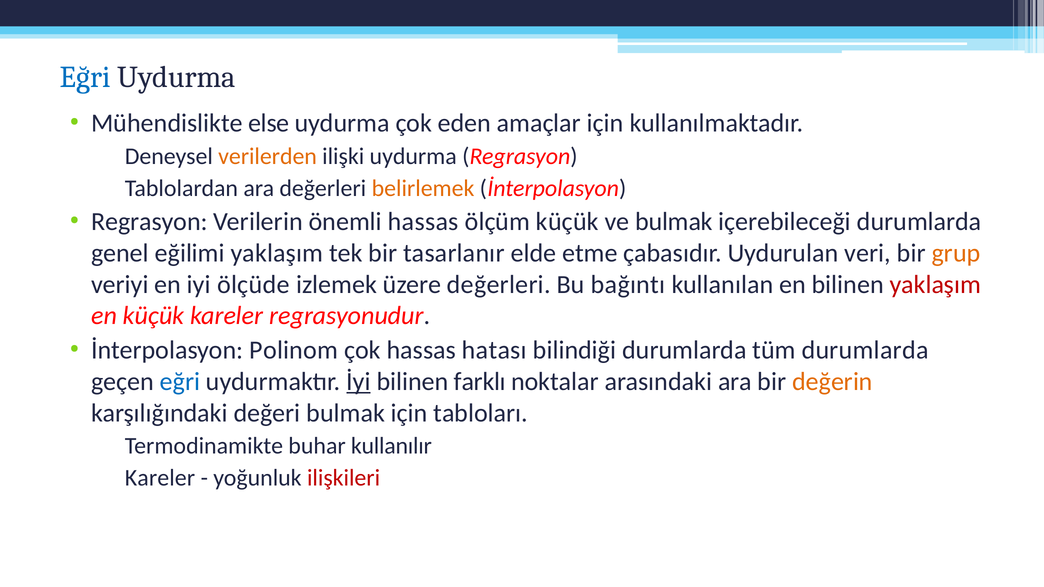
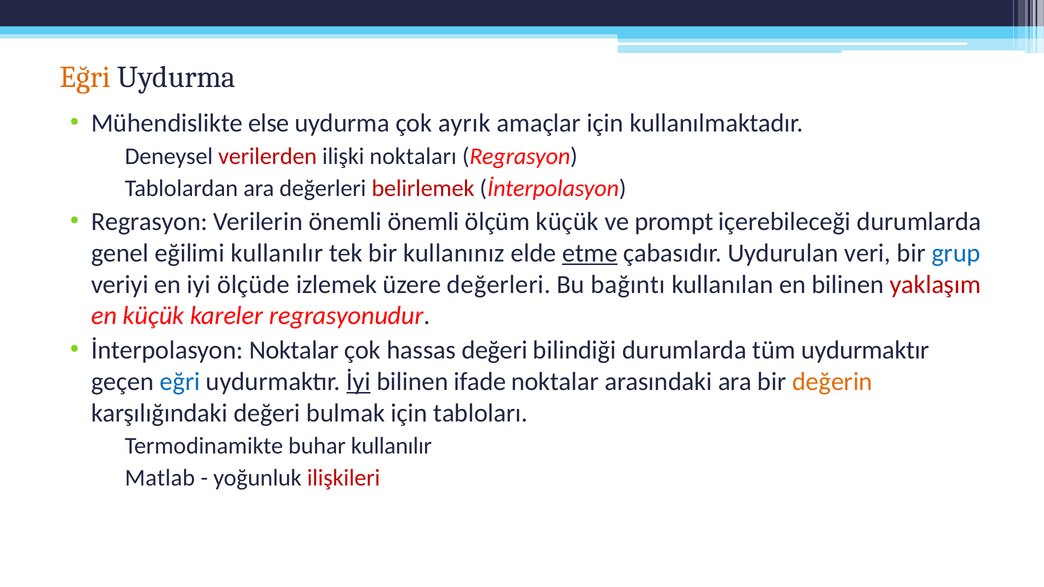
Eğri at (85, 77) colour: blue -> orange
eden: eden -> ayrık
verilerden colour: orange -> red
ilişki uydurma: uydurma -> noktaları
belirlemek colour: orange -> red
önemli hassas: hassas -> önemli
ve bulmak: bulmak -> prompt
eğilimi yaklaşım: yaklaşım -> kullanılır
tasarlanır: tasarlanır -> kullanınız
etme underline: none -> present
grup colour: orange -> blue
İnterpolasyon Polinom: Polinom -> Noktalar
hassas hatası: hatası -> değeri
tüm durumlarda: durumlarda -> uydurmaktır
farklı: farklı -> ifade
Kareler at (160, 478): Kareler -> Matlab
